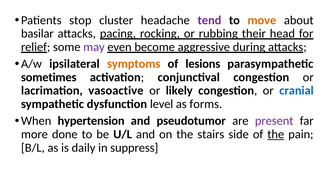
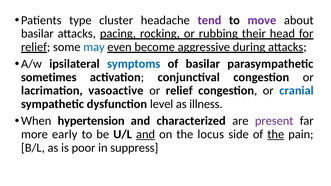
stop: stop -> type
move colour: orange -> purple
may colour: purple -> blue
symptoms colour: orange -> blue
of lesions: lesions -> basilar
or likely: likely -> relief
forms: forms -> illness
pseudotumor: pseudotumor -> characterized
done: done -> early
and at (146, 134) underline: none -> present
stairs: stairs -> locus
daily: daily -> poor
